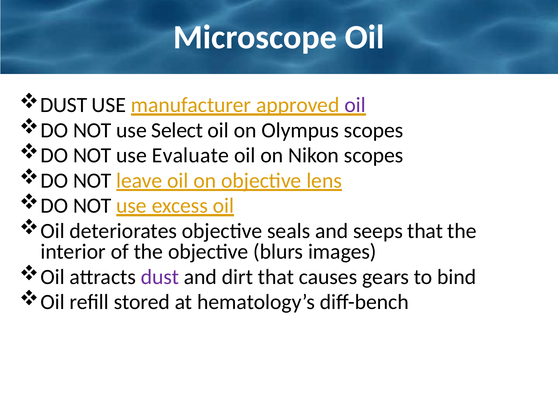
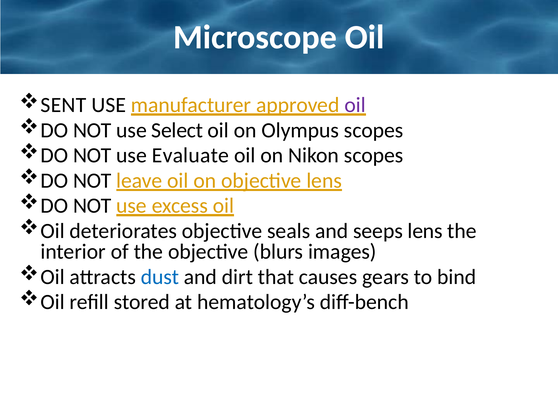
DUST at (64, 105): DUST -> SENT
seeps that: that -> lens
dust at (160, 277) colour: purple -> blue
